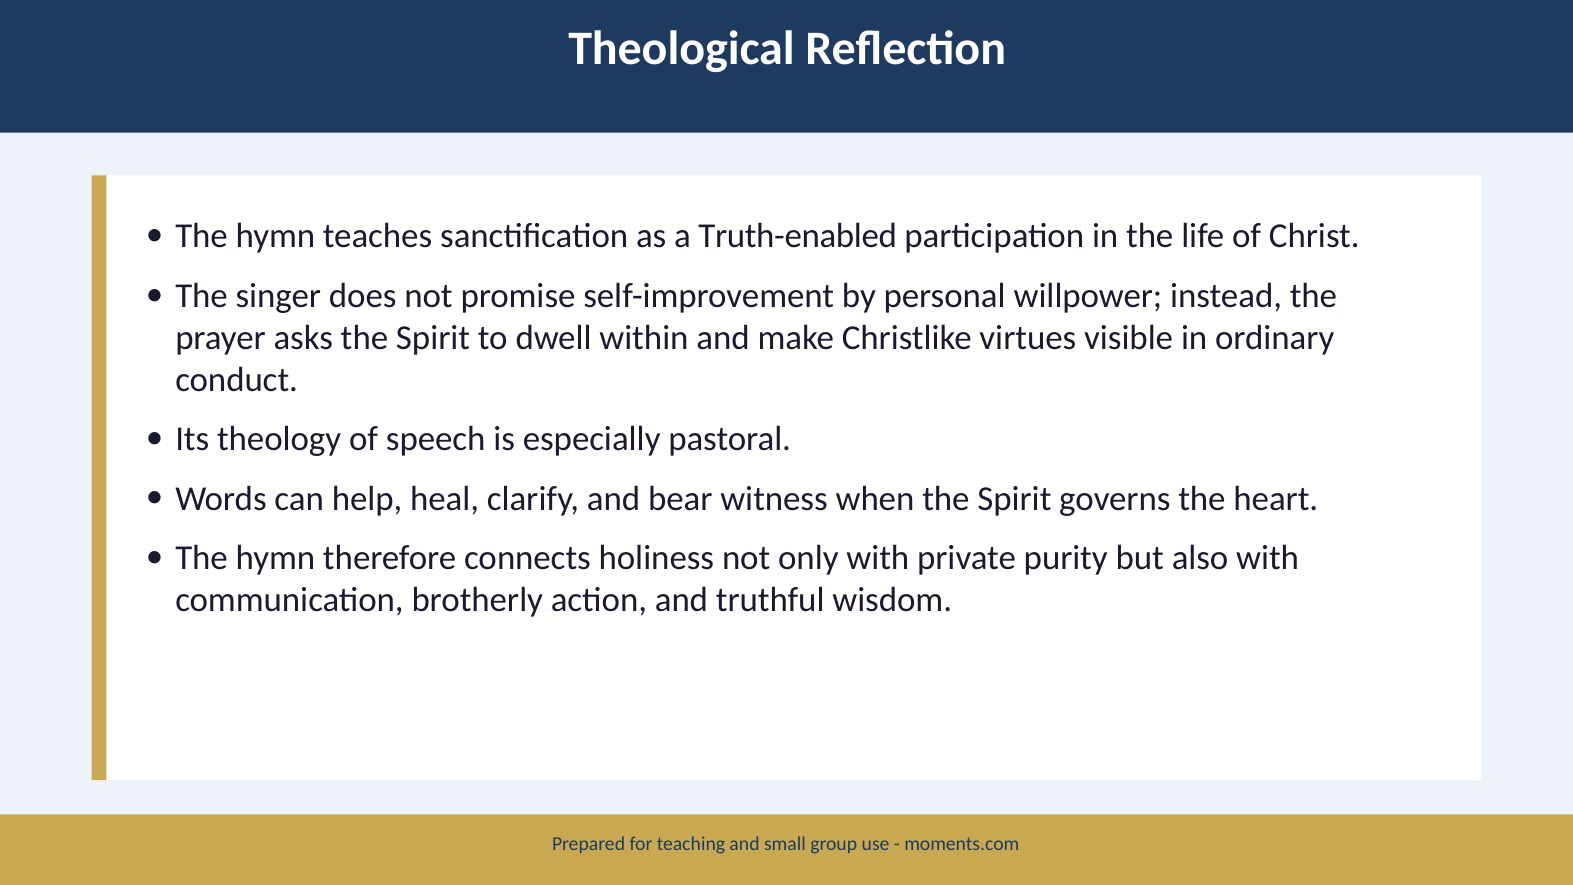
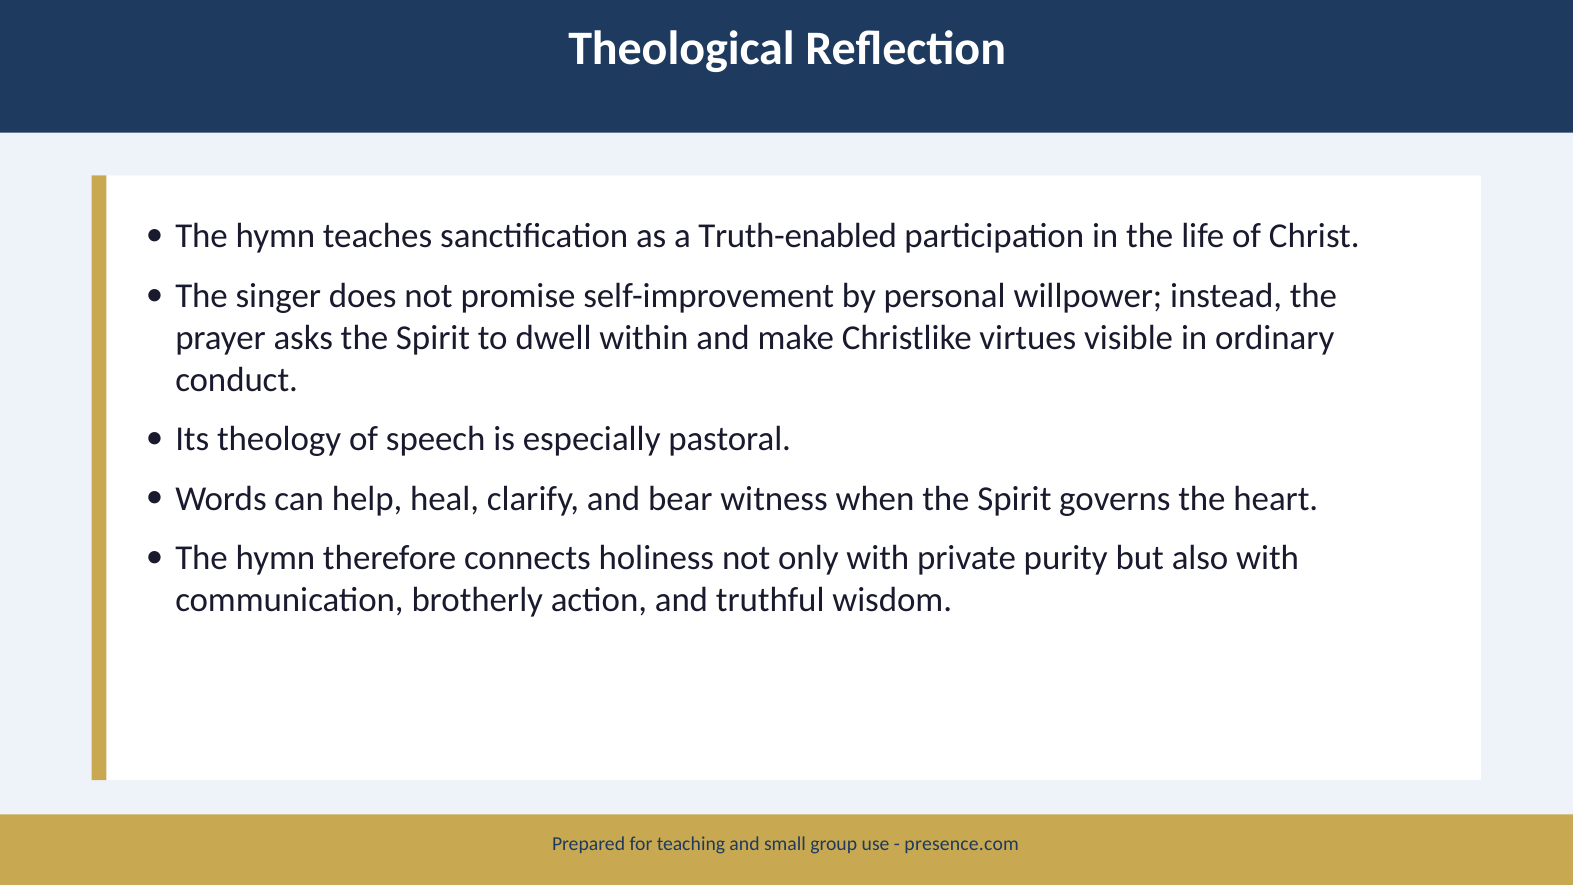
moments.com: moments.com -> presence.com
